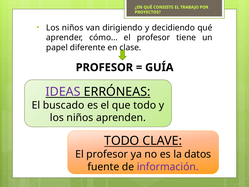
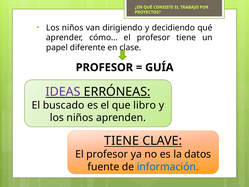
que todo: todo -> libro
TODO at (122, 141): TODO -> TIENE
información colour: purple -> blue
